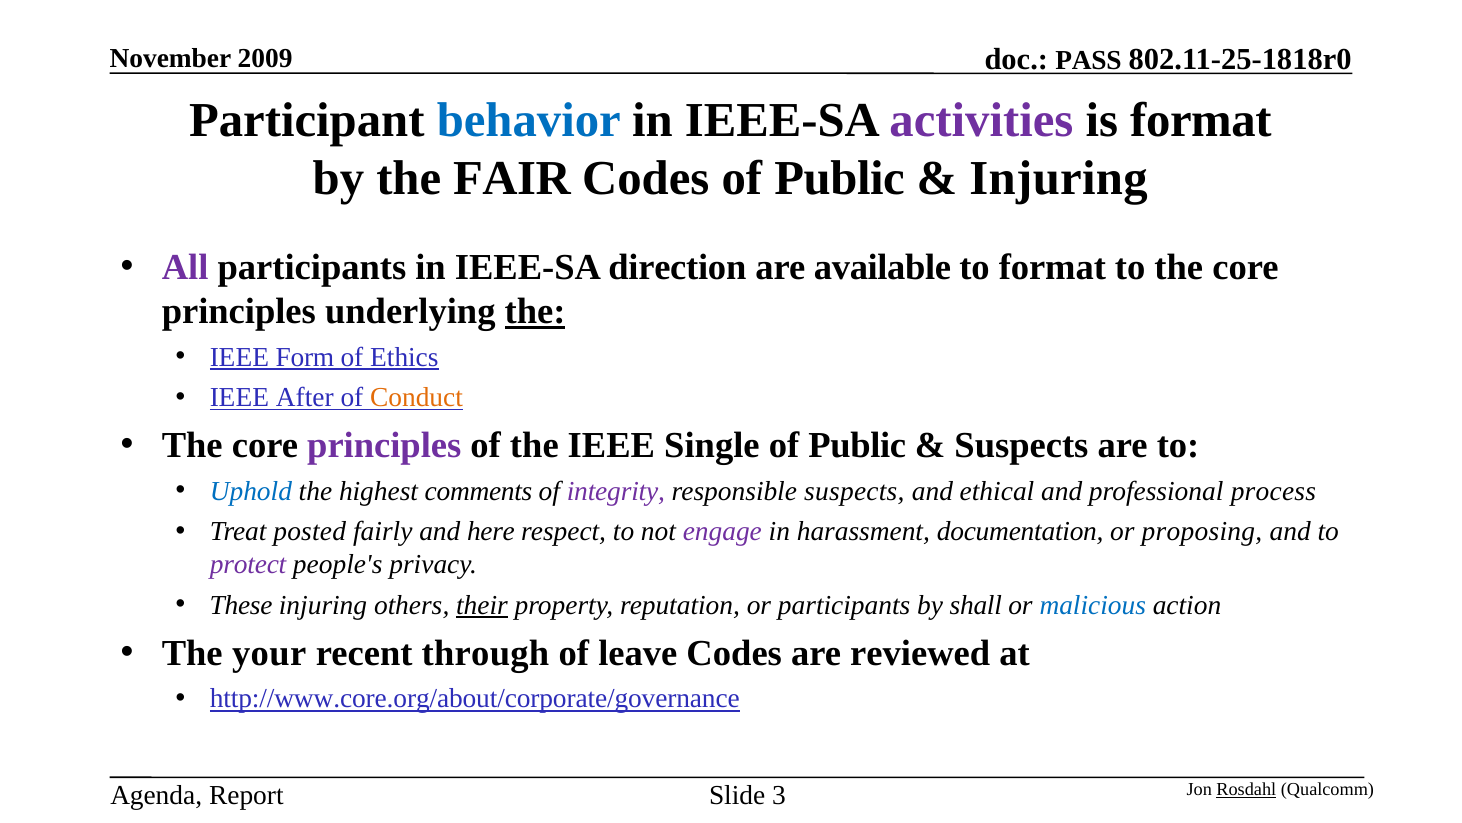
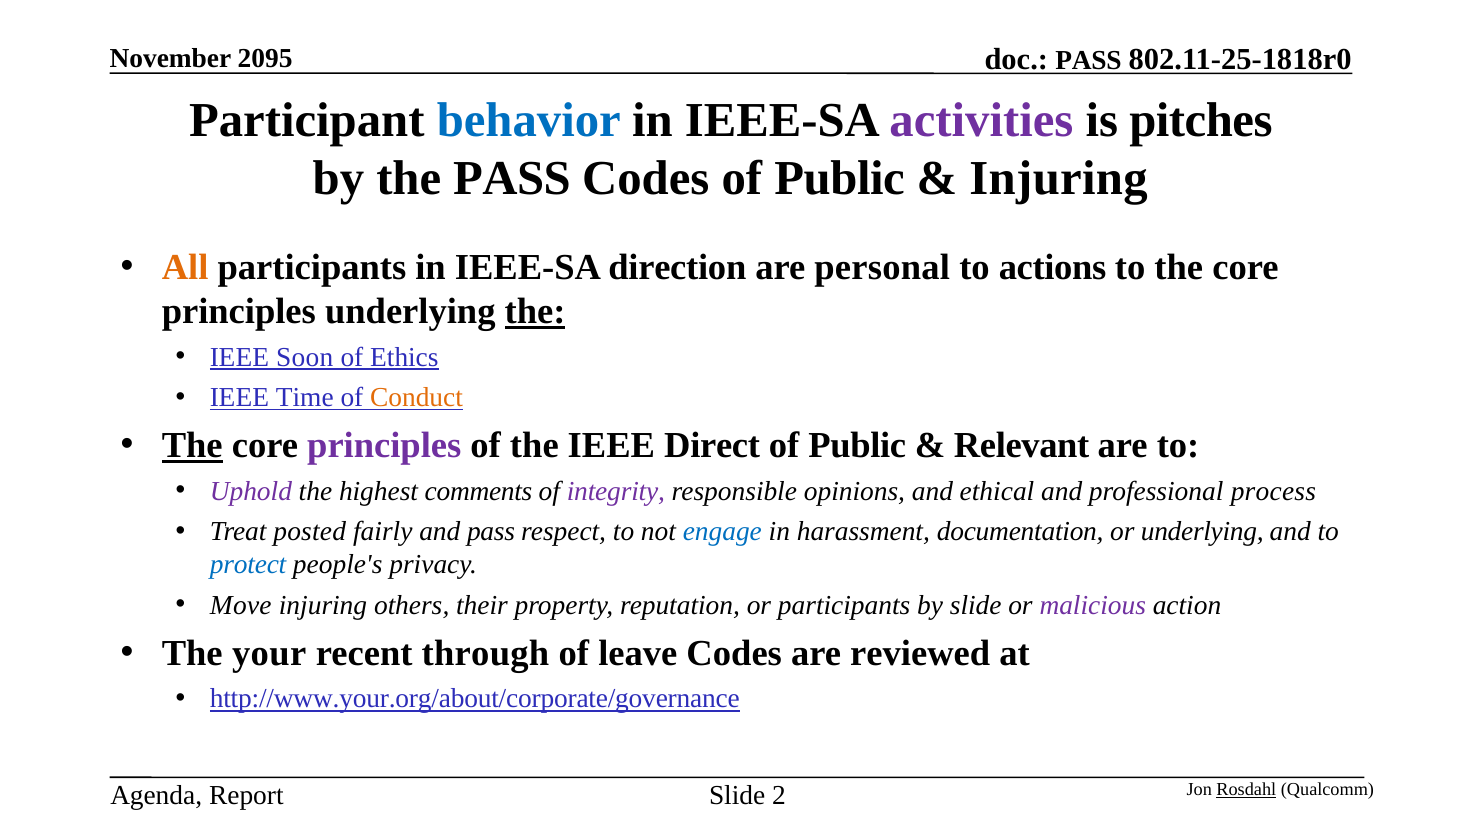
2009: 2009 -> 2095
is format: format -> pitches
the FAIR: FAIR -> PASS
All colour: purple -> orange
available: available -> personal
to format: format -> actions
Form: Form -> Soon
After: After -> Time
The at (192, 445) underline: none -> present
Single: Single -> Direct
Suspects at (1021, 445): Suspects -> Relevant
Uphold colour: blue -> purple
responsible suspects: suspects -> opinions
and here: here -> pass
engage colour: purple -> blue
or proposing: proposing -> underlying
protect colour: purple -> blue
These: These -> Move
their underline: present -> none
by shall: shall -> slide
malicious colour: blue -> purple
http://www.core.org/about/corporate/governance: http://www.core.org/about/corporate/governance -> http://www.your.org/about/corporate/governance
3: 3 -> 2
